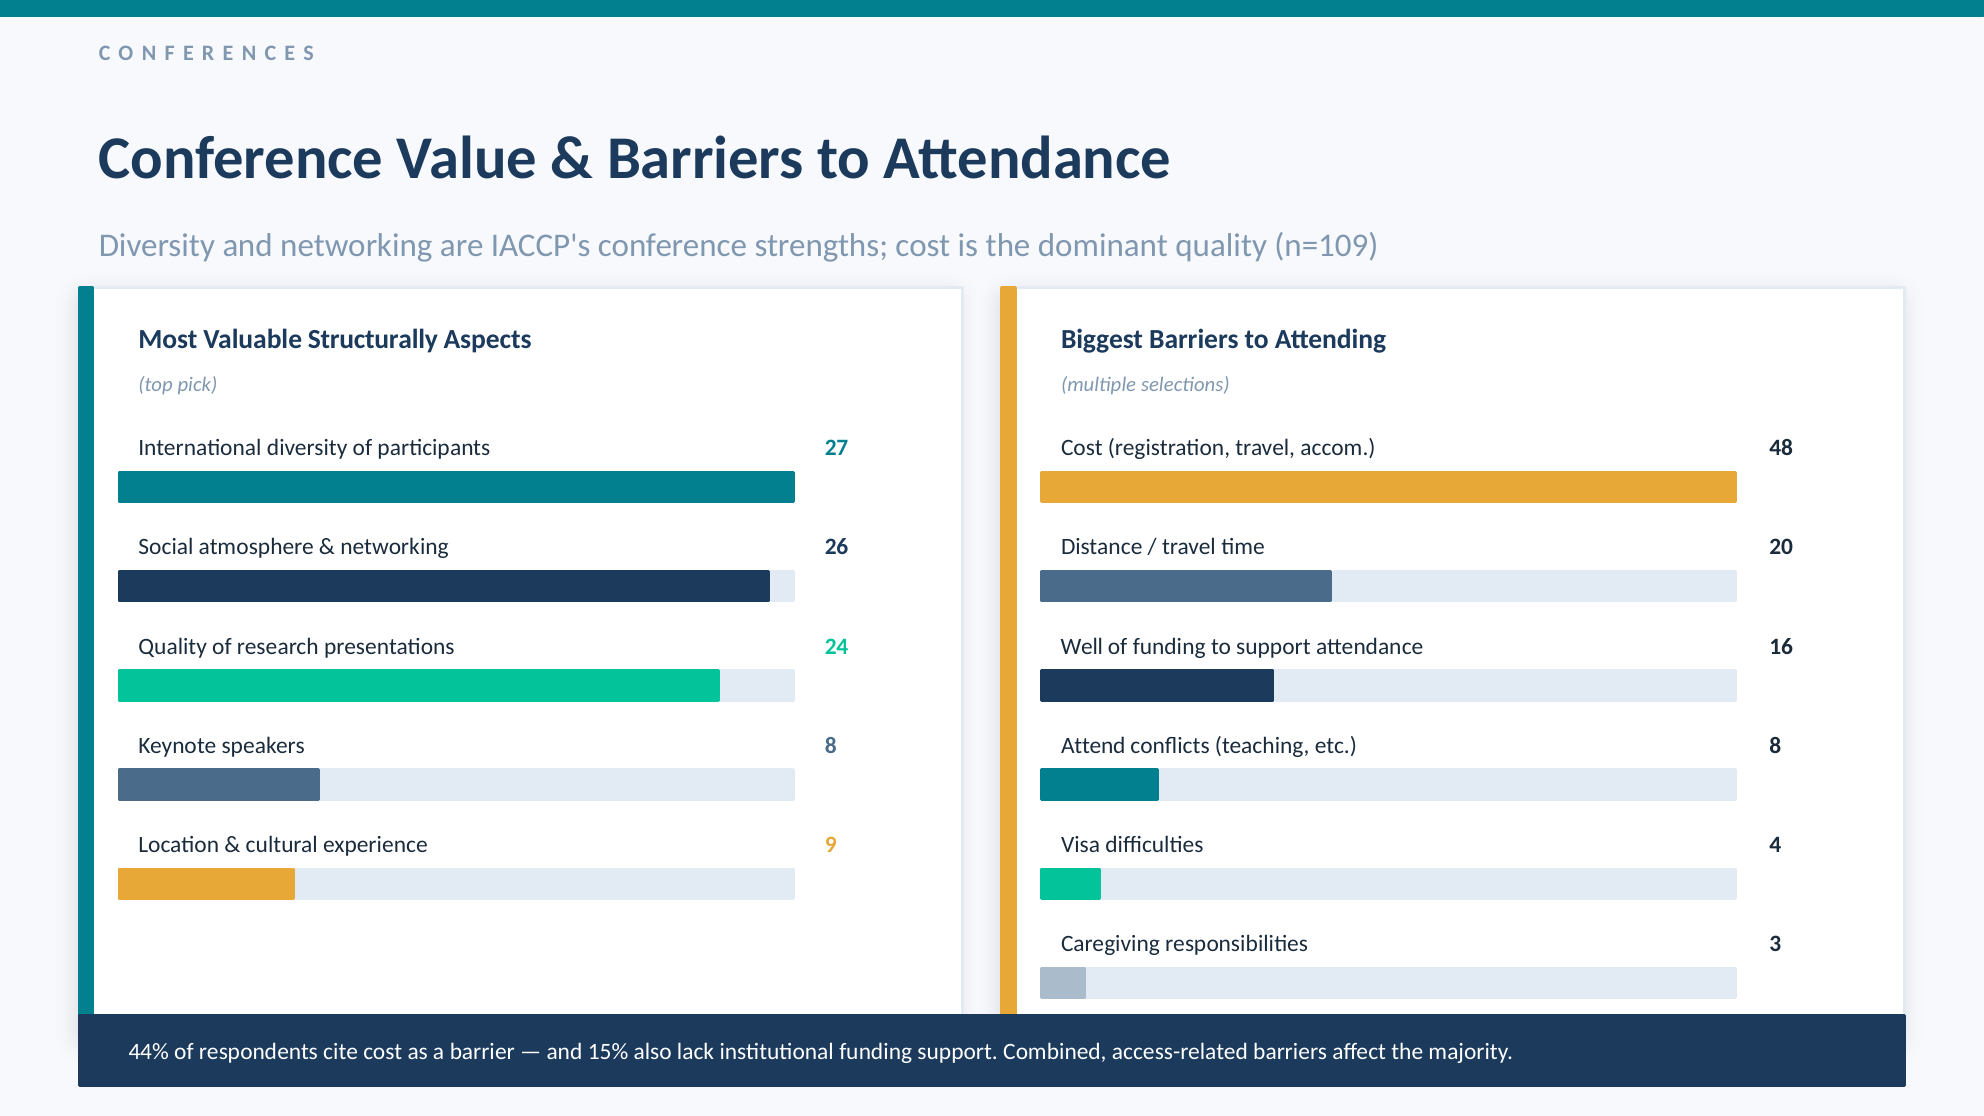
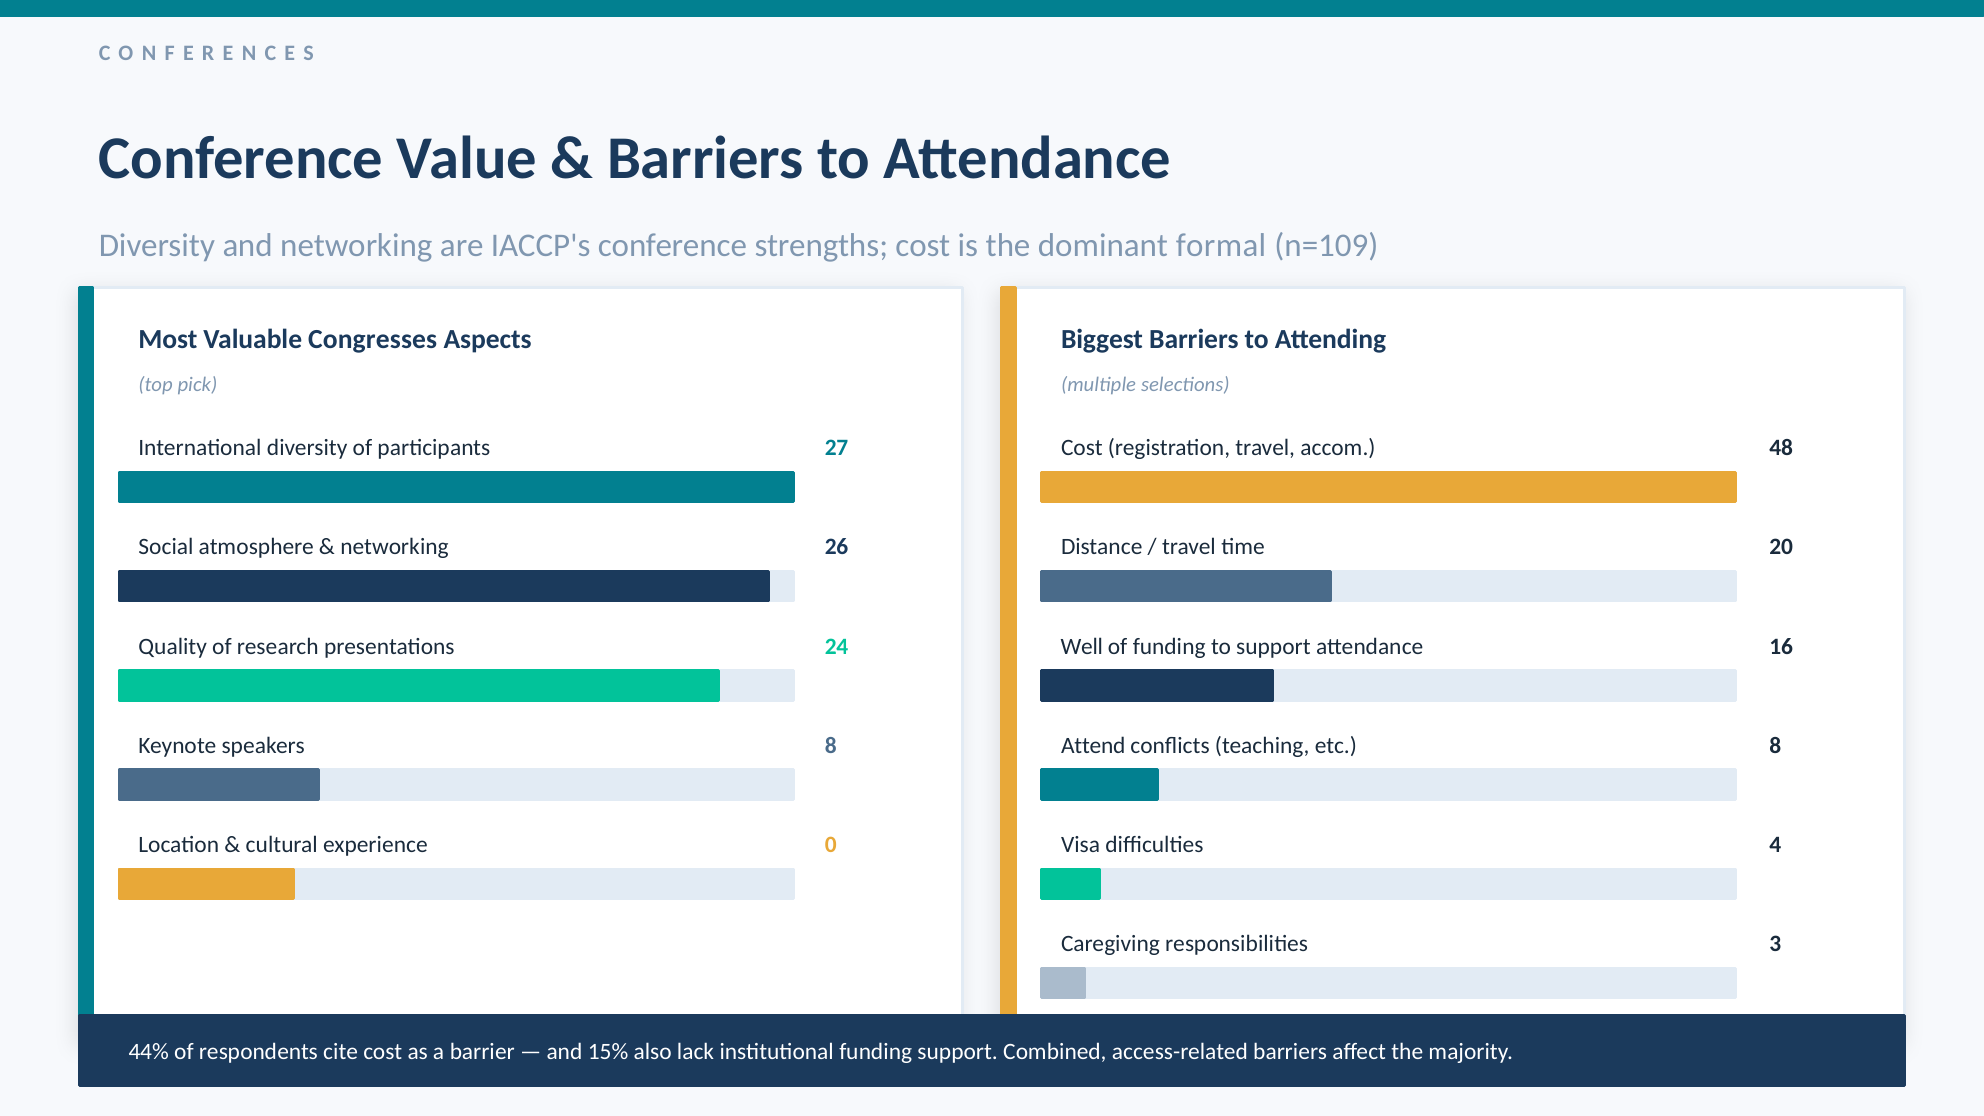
dominant quality: quality -> formal
Structurally: Structurally -> Congresses
9: 9 -> 0
